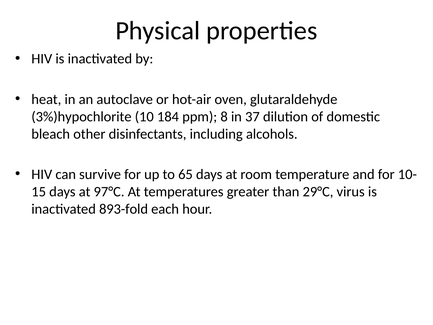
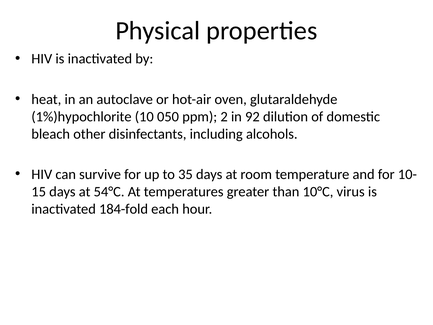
3%)hypochlorite: 3%)hypochlorite -> 1%)hypochlorite
184: 184 -> 050
8: 8 -> 2
37: 37 -> 92
65: 65 -> 35
97°C: 97°C -> 54°C
29°C: 29°C -> 10°C
893-fold: 893-fold -> 184-fold
